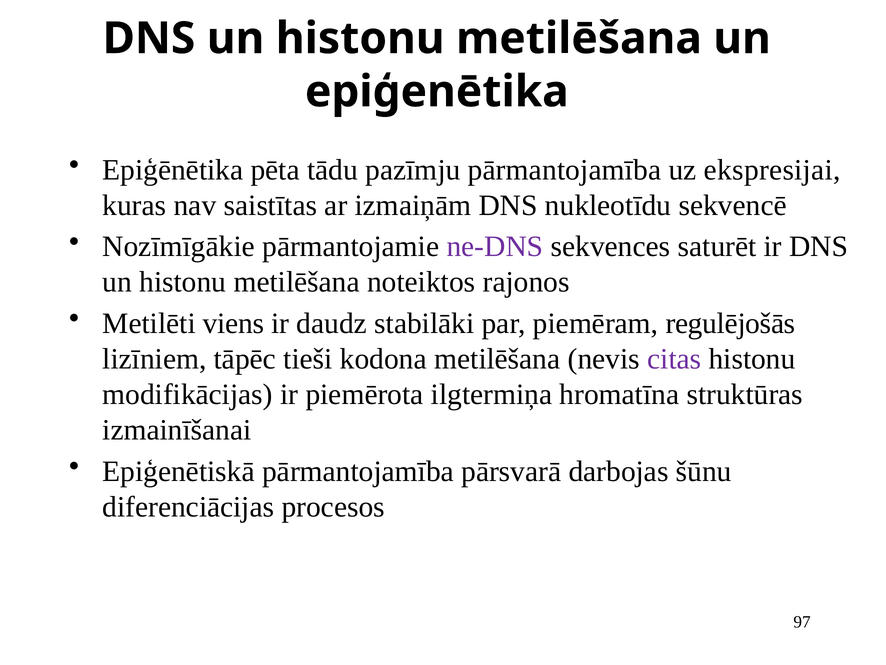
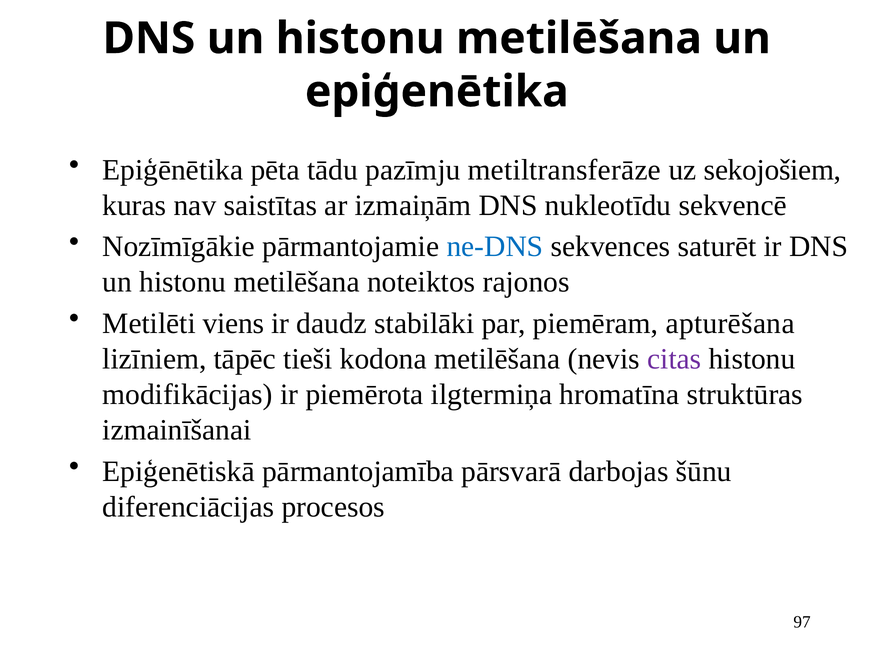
pazīmju pārmantojamība: pārmantojamība -> metiltransferāze
ekspresijai: ekspresijai -> sekojošiem
ne-DNS colour: purple -> blue
regulējošās: regulējošās -> apturēšana
